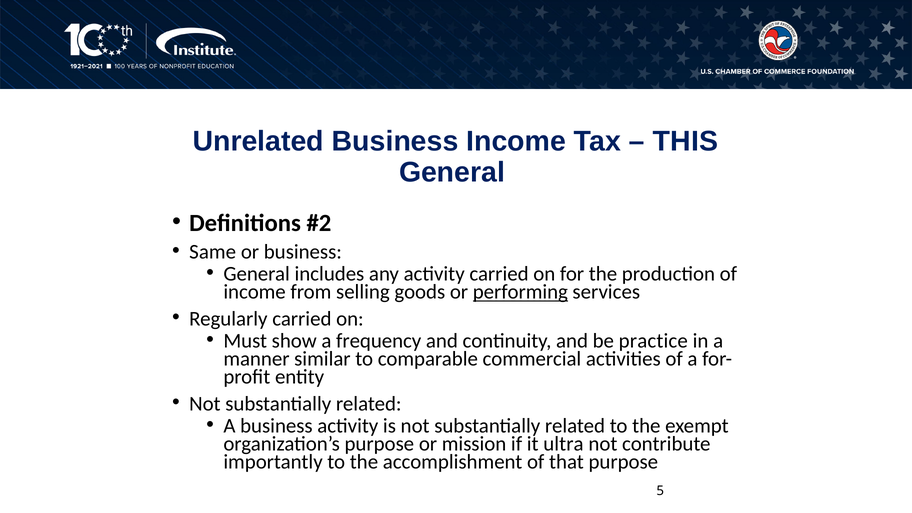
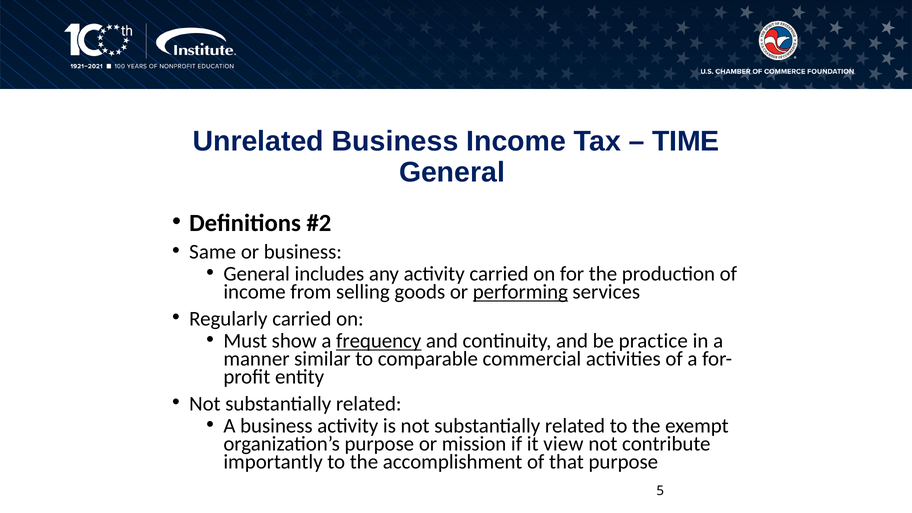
THIS: THIS -> TIME
frequency underline: none -> present
ultra: ultra -> view
